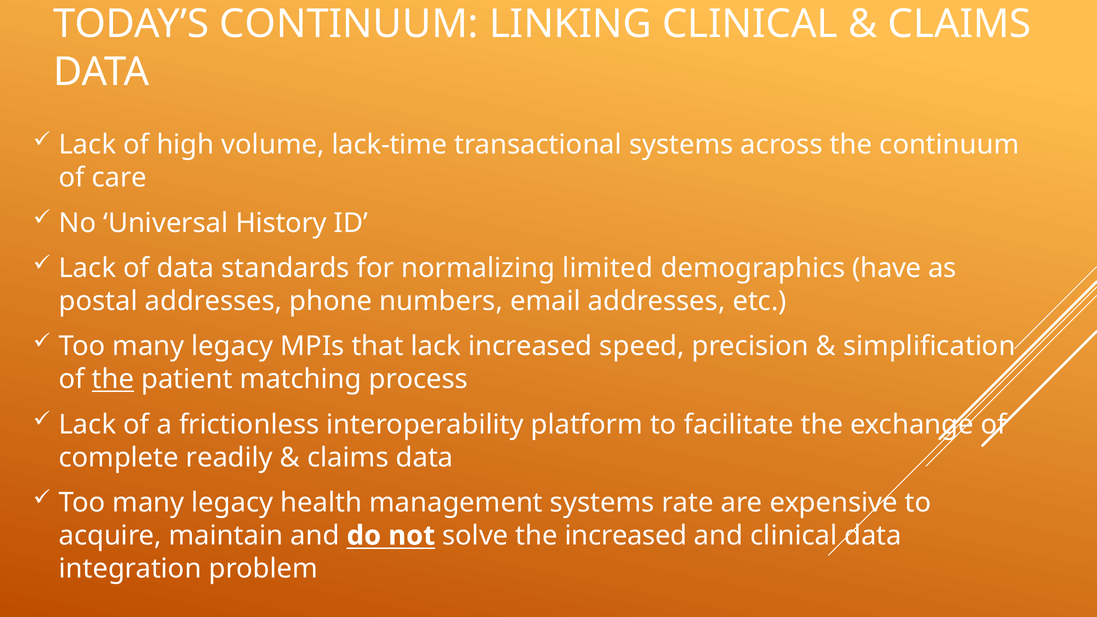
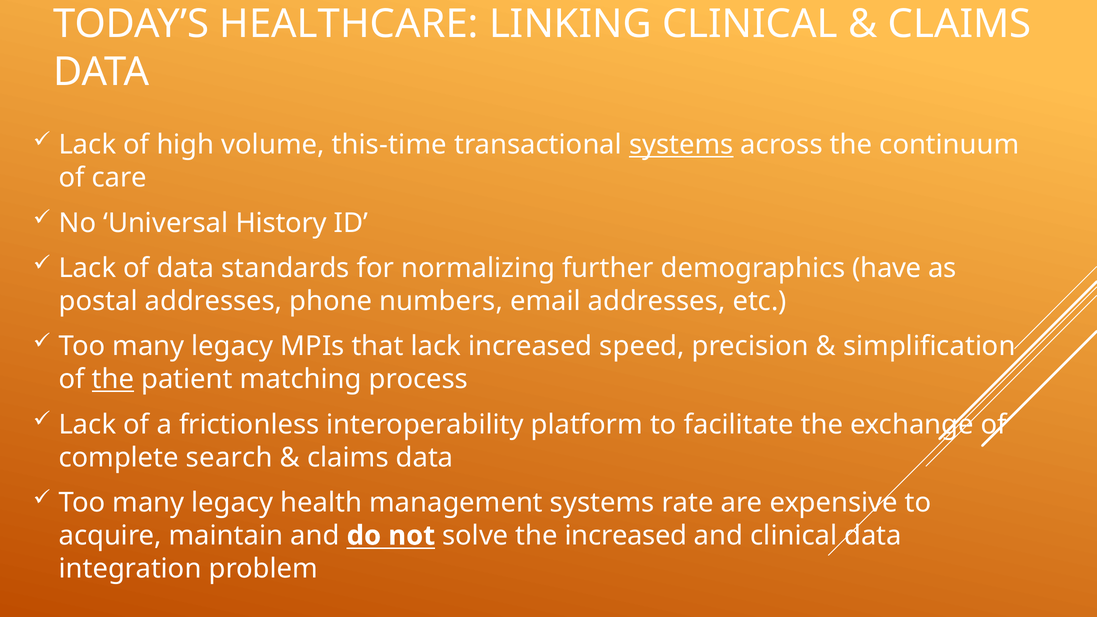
TODAY’S CONTINUUM: CONTINUUM -> HEALTHCARE
lack-time: lack-time -> this-time
systems at (681, 145) underline: none -> present
limited: limited -> further
readily: readily -> search
